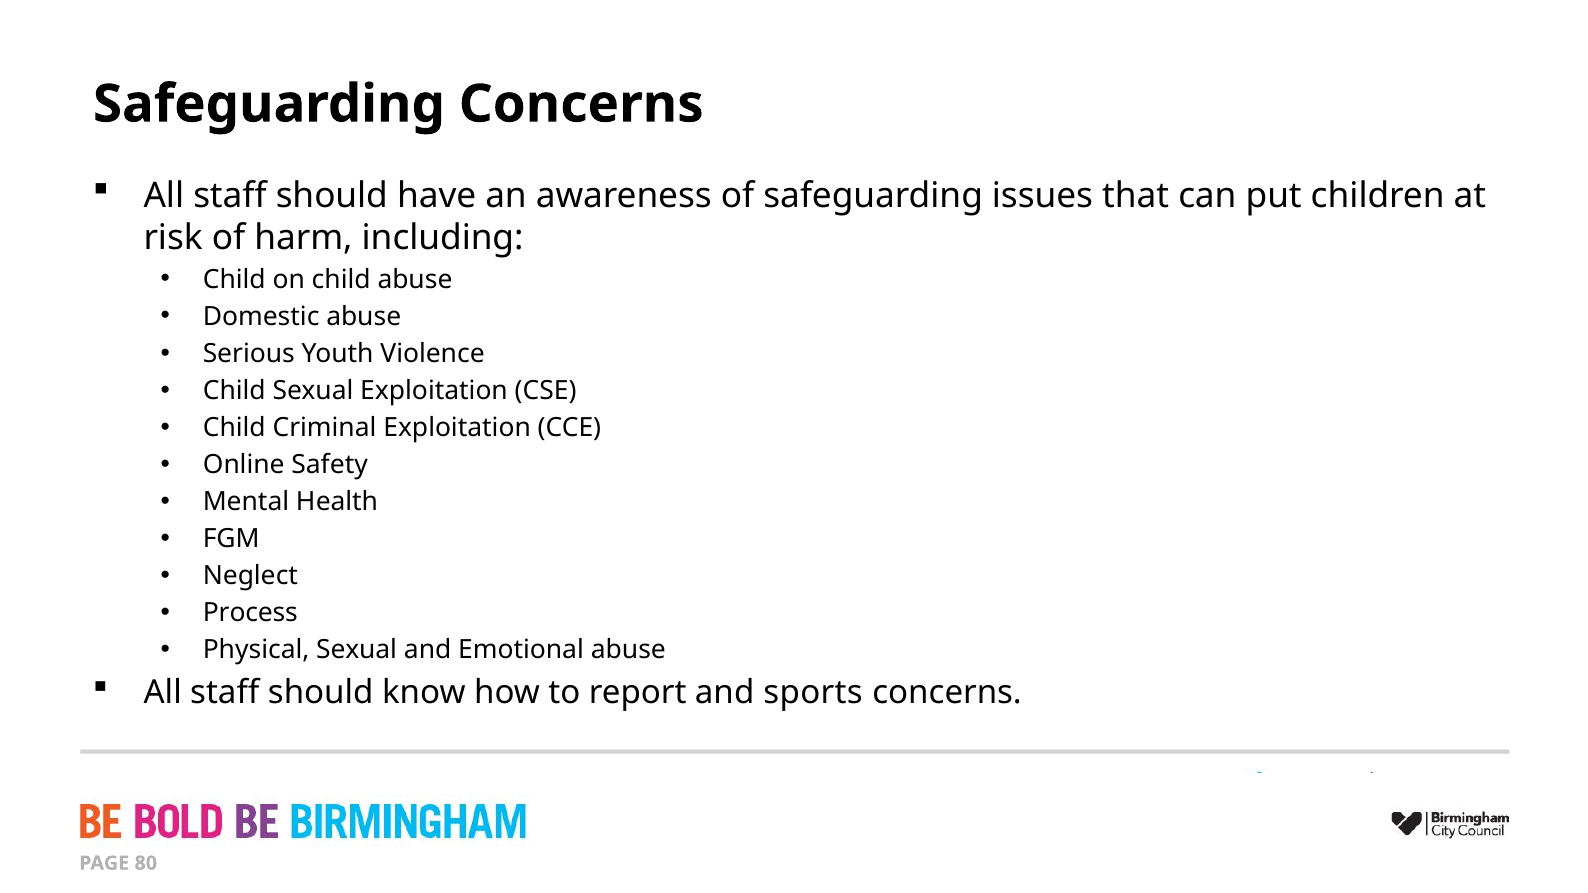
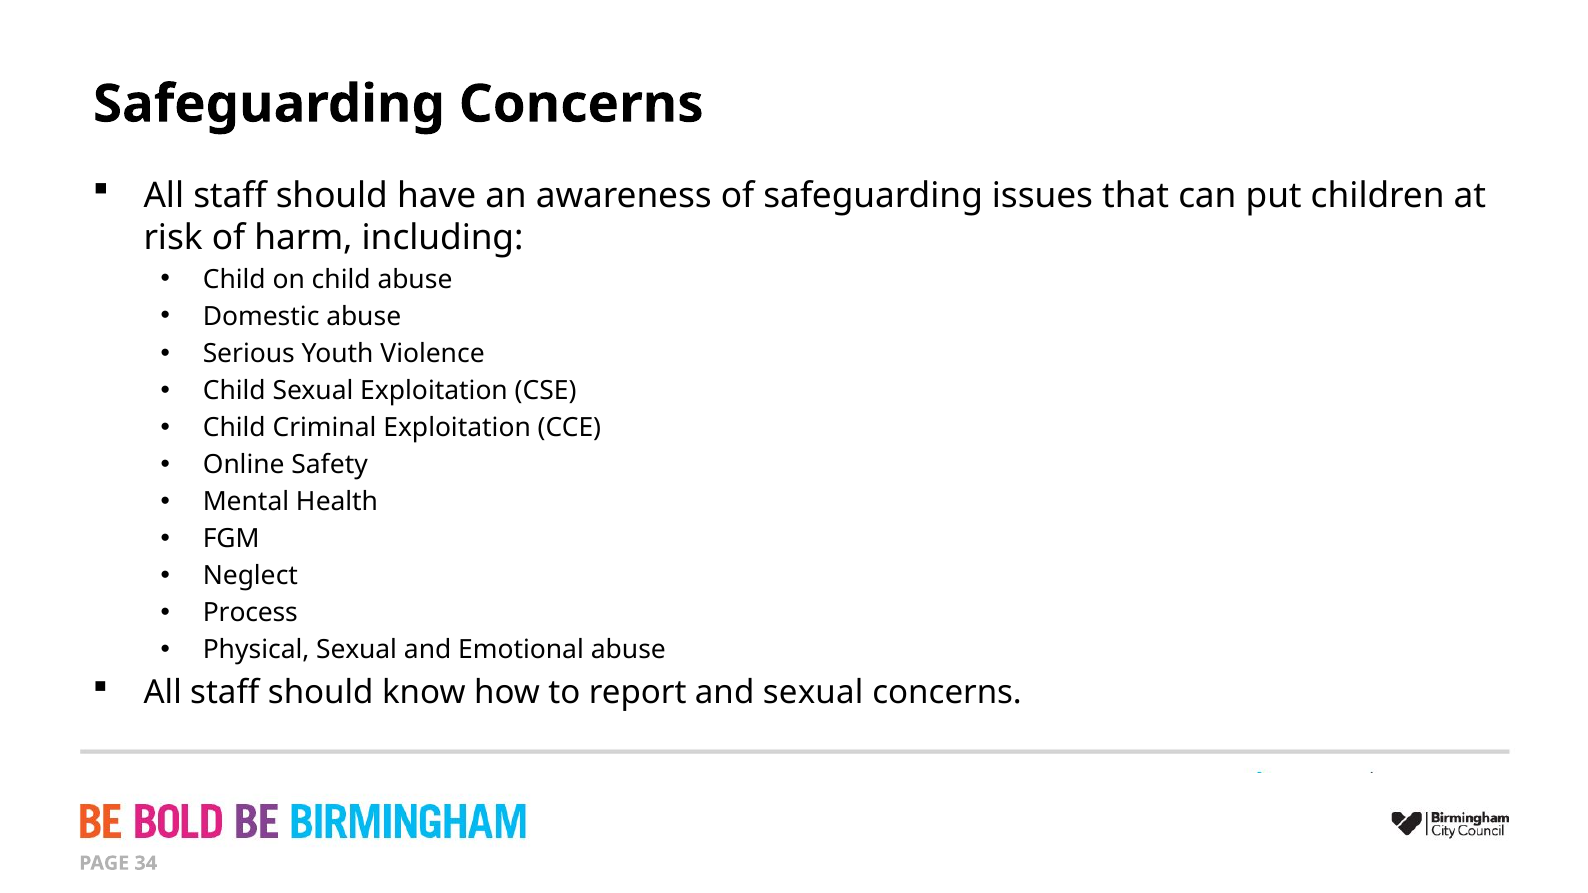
and sports: sports -> sexual
80: 80 -> 34
